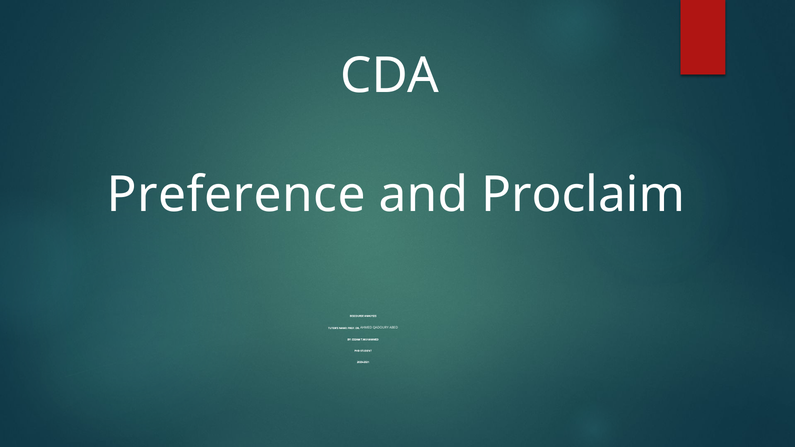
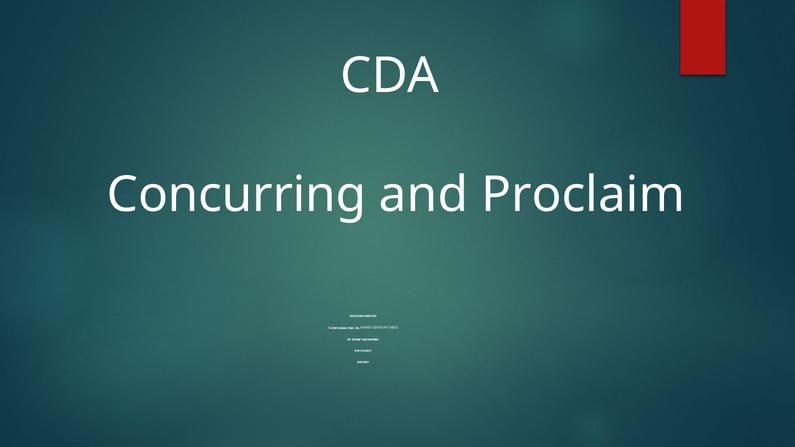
Preference: Preference -> Concurring
